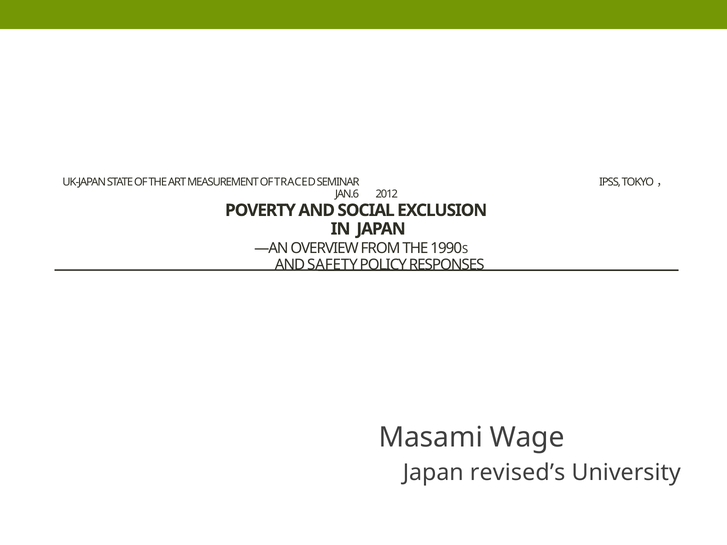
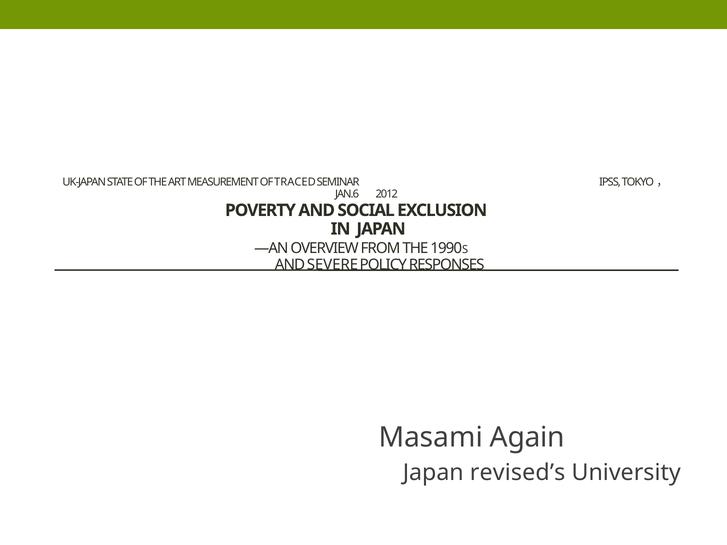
SAFETY: SAFETY -> SEVERE
Wage: Wage -> Again
